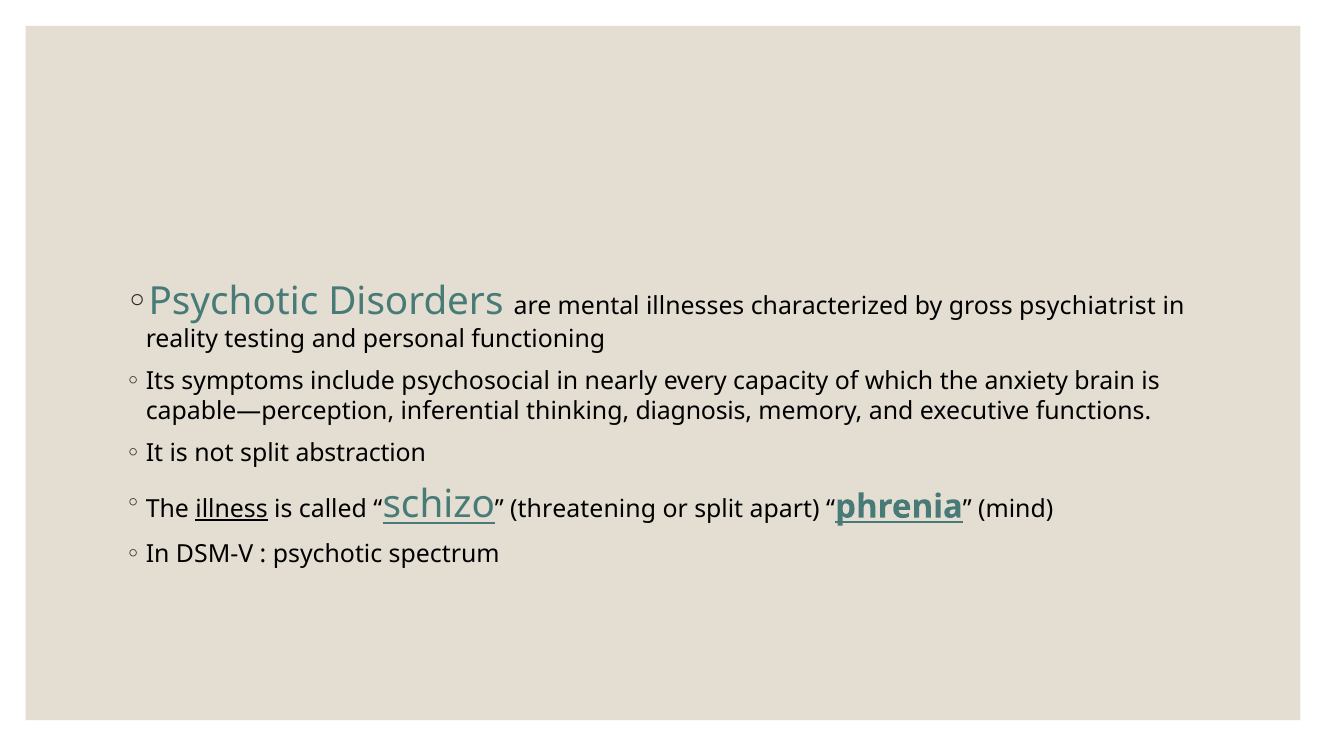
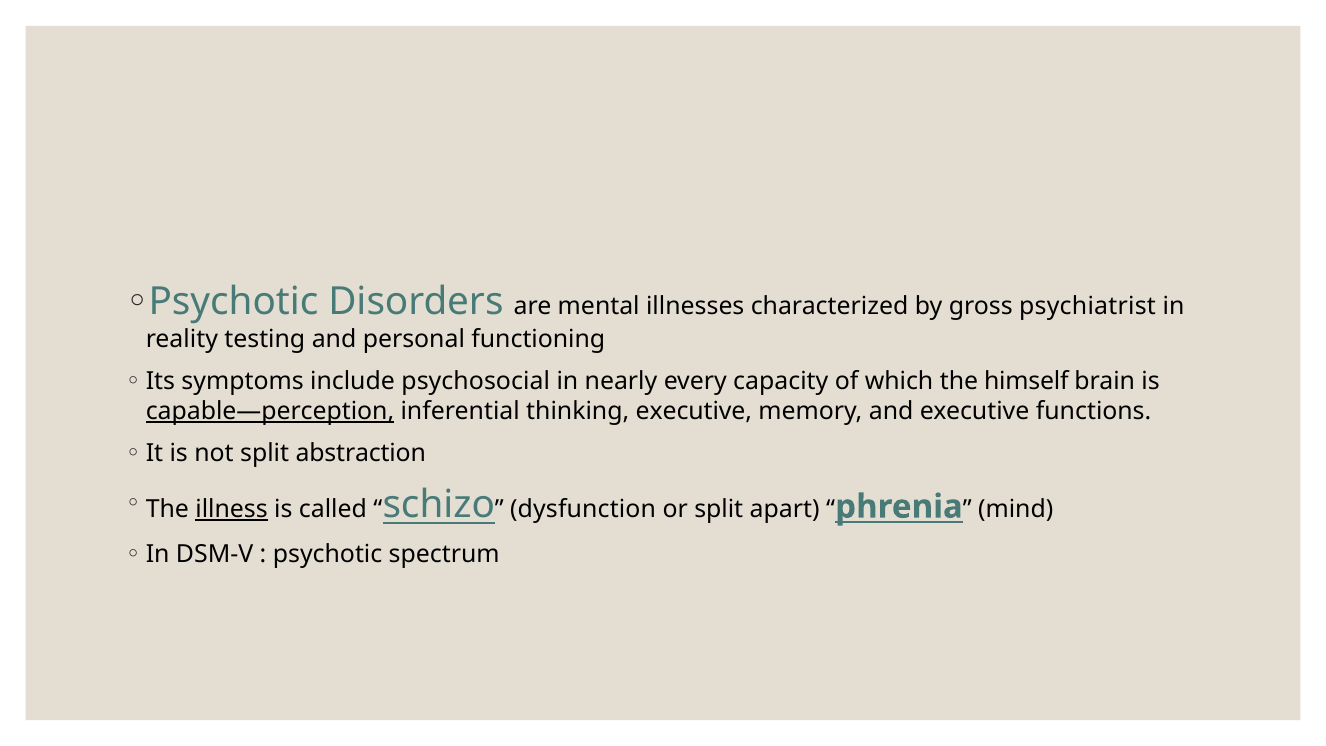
anxiety: anxiety -> himself
capable—perception underline: none -> present
thinking diagnosis: diagnosis -> executive
threatening: threatening -> dysfunction
